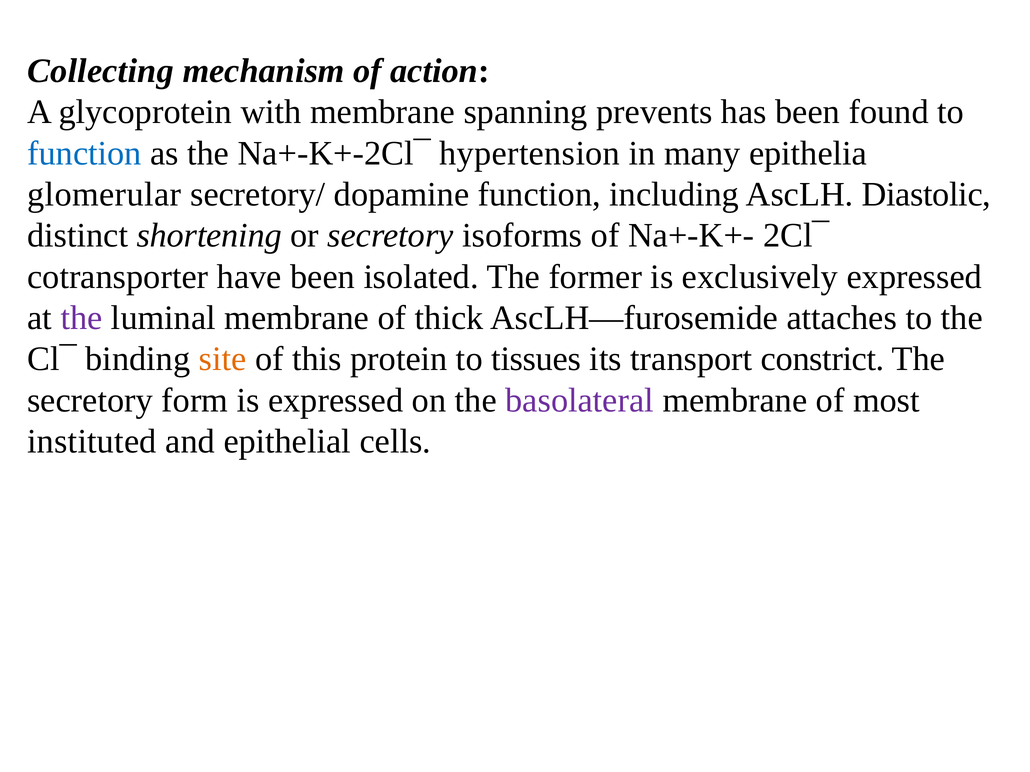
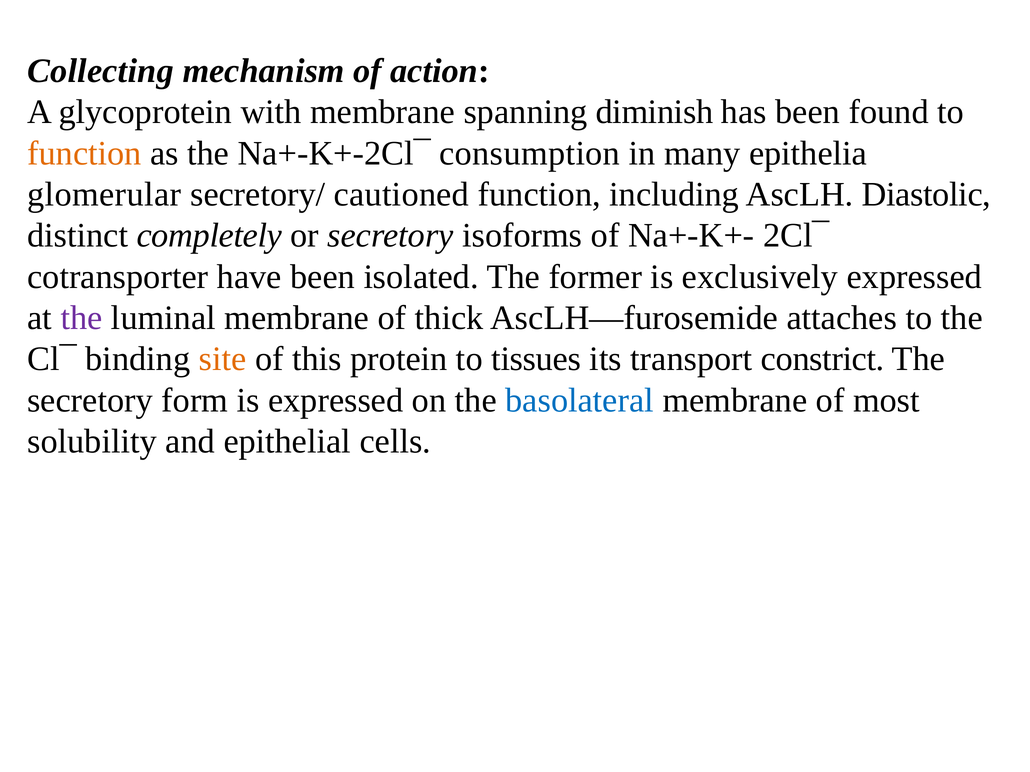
prevents: prevents -> diminish
function at (84, 153) colour: blue -> orange
hypertension: hypertension -> consumption
dopamine: dopamine -> cautioned
shortening: shortening -> completely
basolateral colour: purple -> blue
instituted: instituted -> solubility
